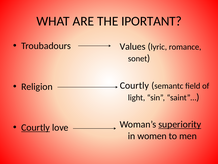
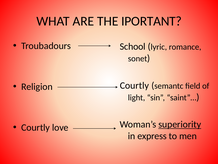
Values: Values -> School
Courtly at (36, 127) underline: present -> none
women: women -> express
